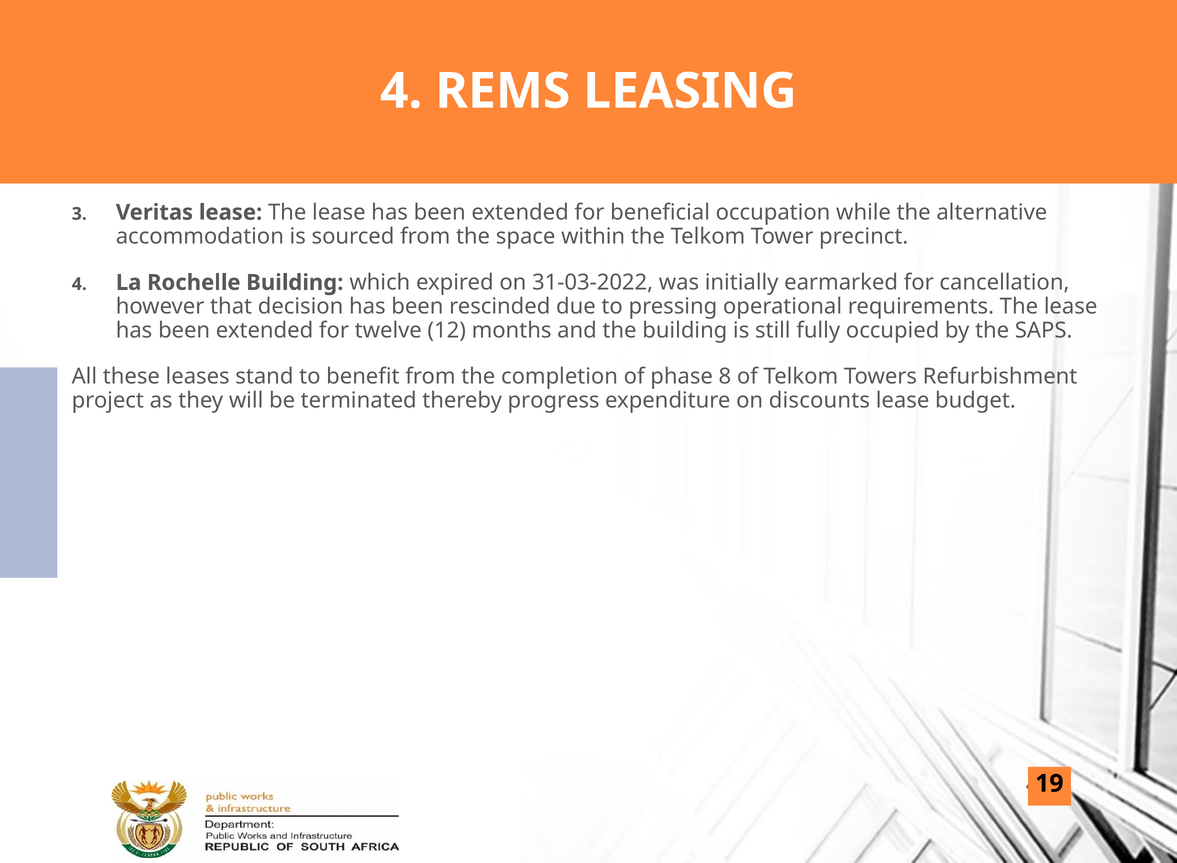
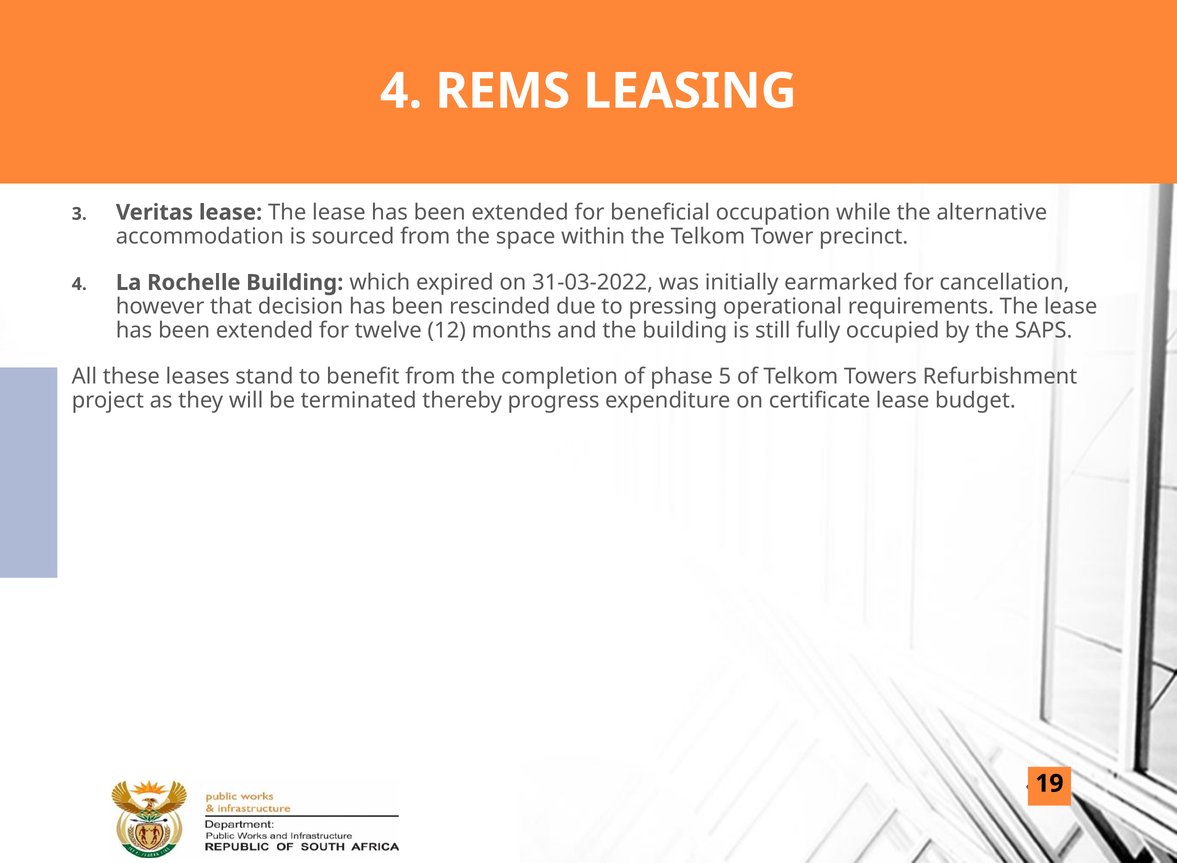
8: 8 -> 5
discounts: discounts -> certificate
